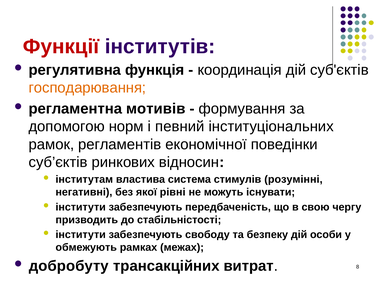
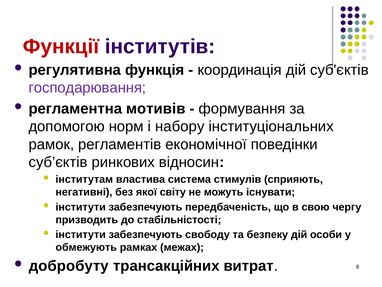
господарювання colour: orange -> purple
певний: певний -> набору
розумінні: розумінні -> сприяють
рівні: рівні -> світу
